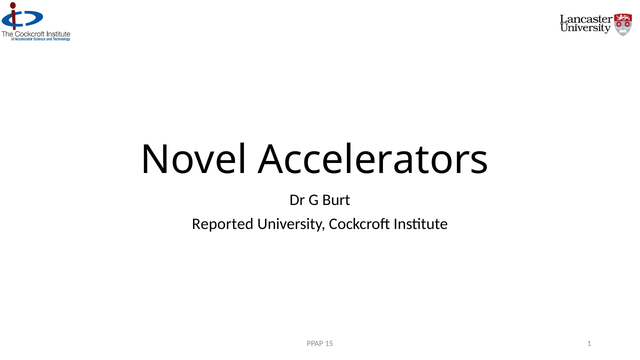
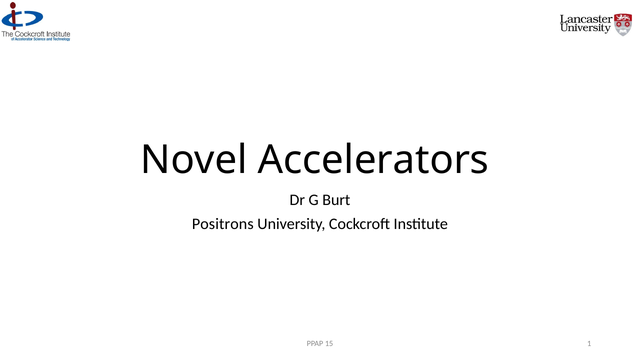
Reported: Reported -> Positrons
